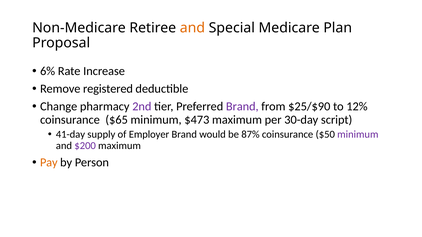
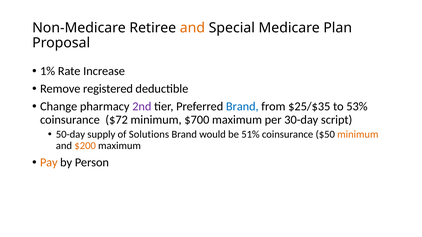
6%: 6% -> 1%
Brand at (242, 107) colour: purple -> blue
$25/$90: $25/$90 -> $25/$35
12%: 12% -> 53%
$65: $65 -> $72
$473: $473 -> $700
41-day: 41-day -> 50-day
Employer: Employer -> Solutions
87%: 87% -> 51%
minimum at (358, 135) colour: purple -> orange
$200 colour: purple -> orange
